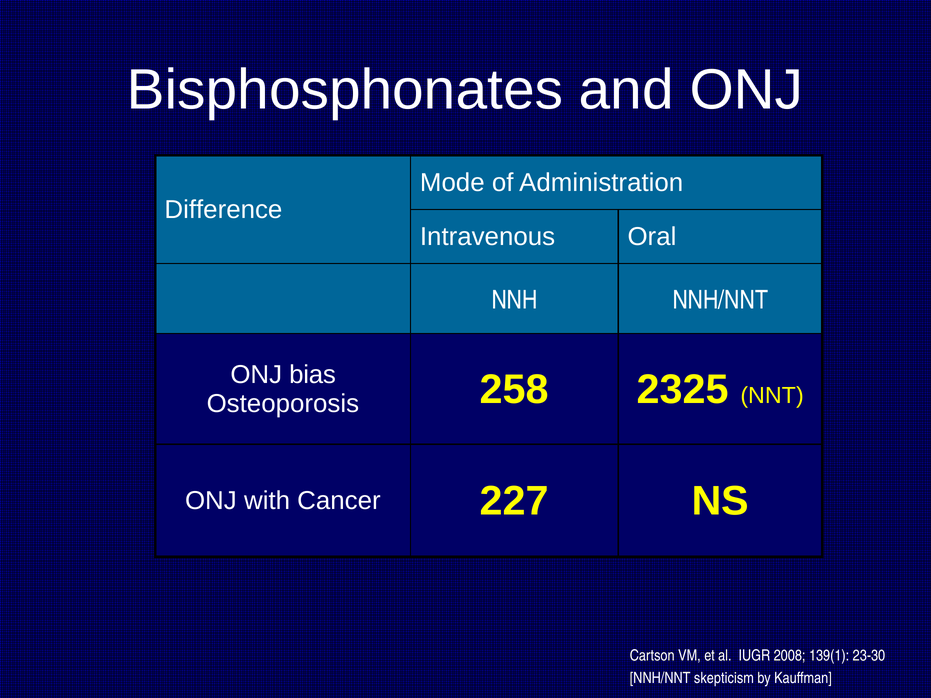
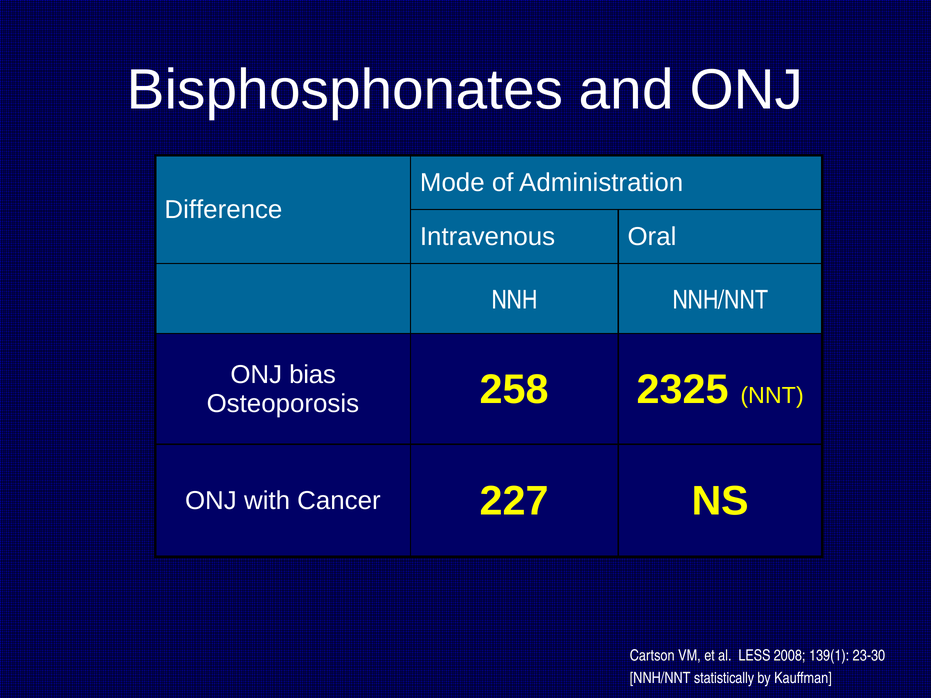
IUGR: IUGR -> LESS
skepticism: skepticism -> statistically
